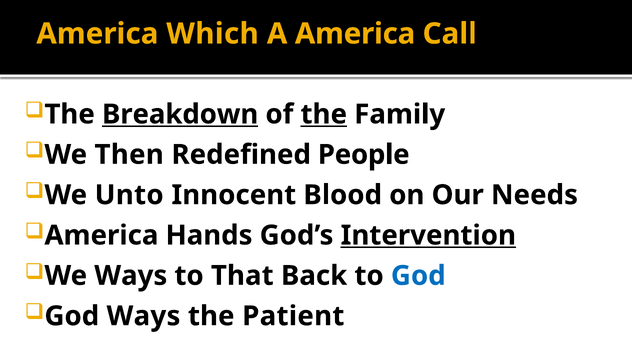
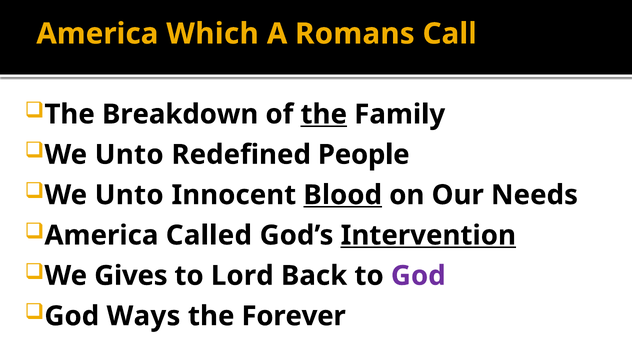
A America: America -> Romans
Breakdown underline: present -> none
Then at (129, 154): Then -> Unto
Blood underline: none -> present
Hands: Hands -> Called
We Ways: Ways -> Gives
That: That -> Lord
God at (418, 275) colour: blue -> purple
Patient: Patient -> Forever
